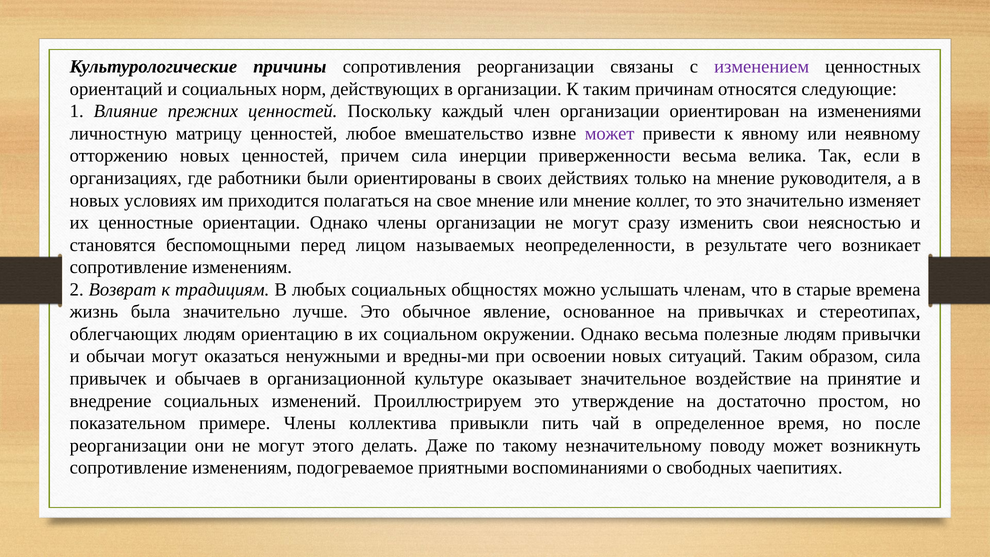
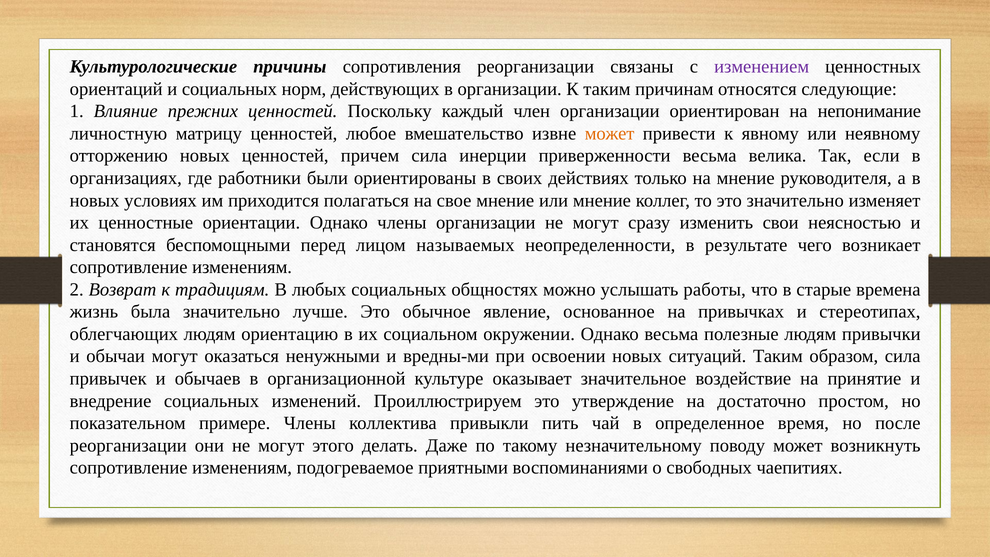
изменениями: изменениями -> непонимание
может at (610, 134) colour: purple -> orange
членам: членам -> работы
